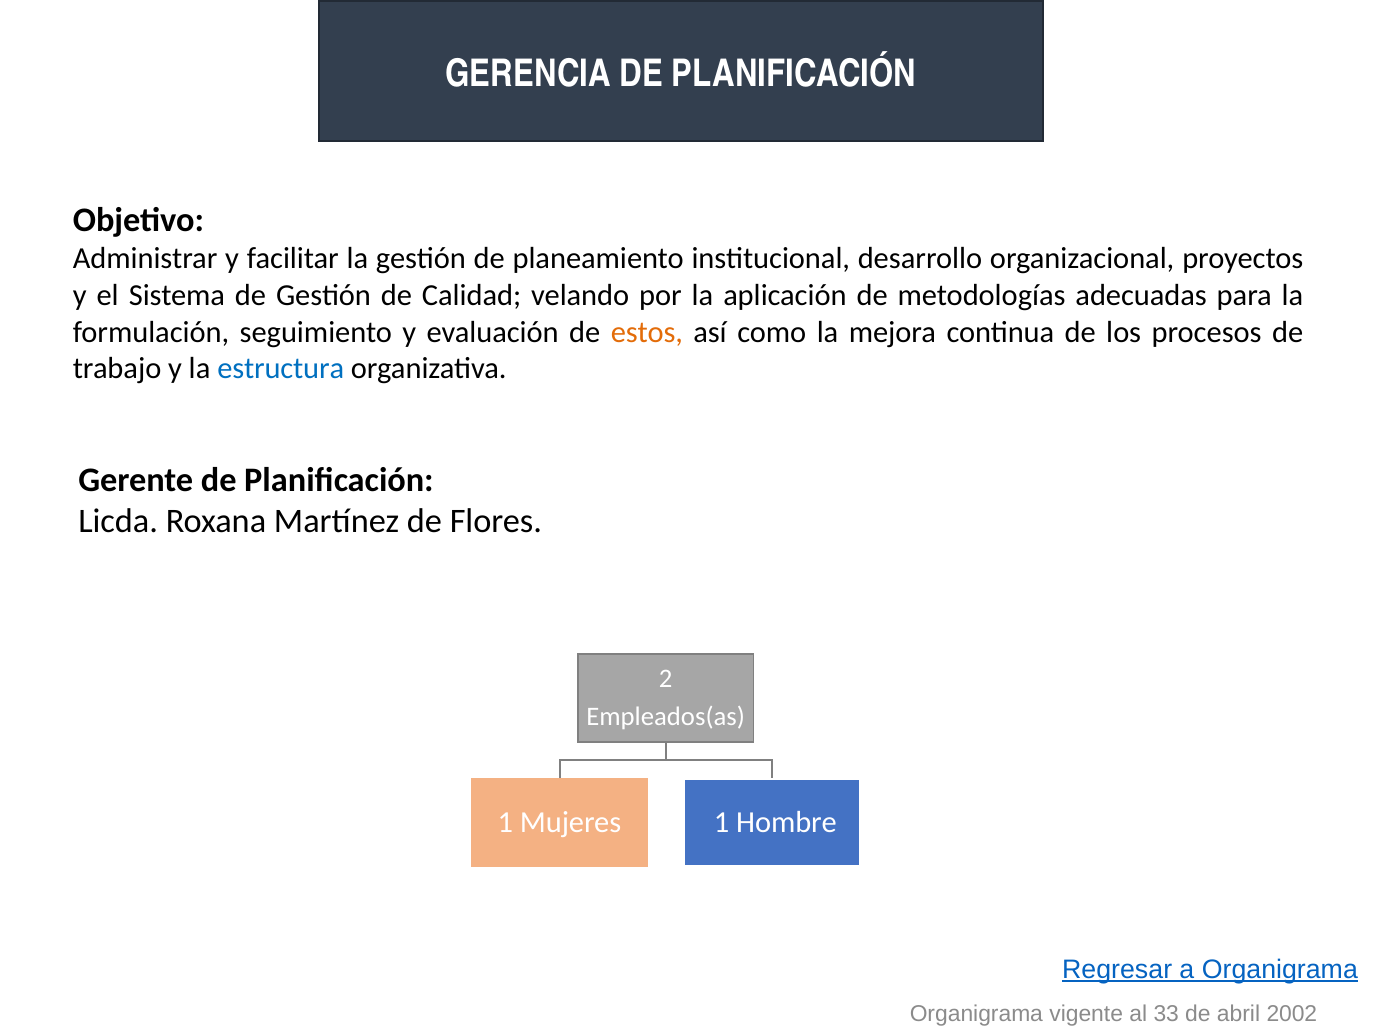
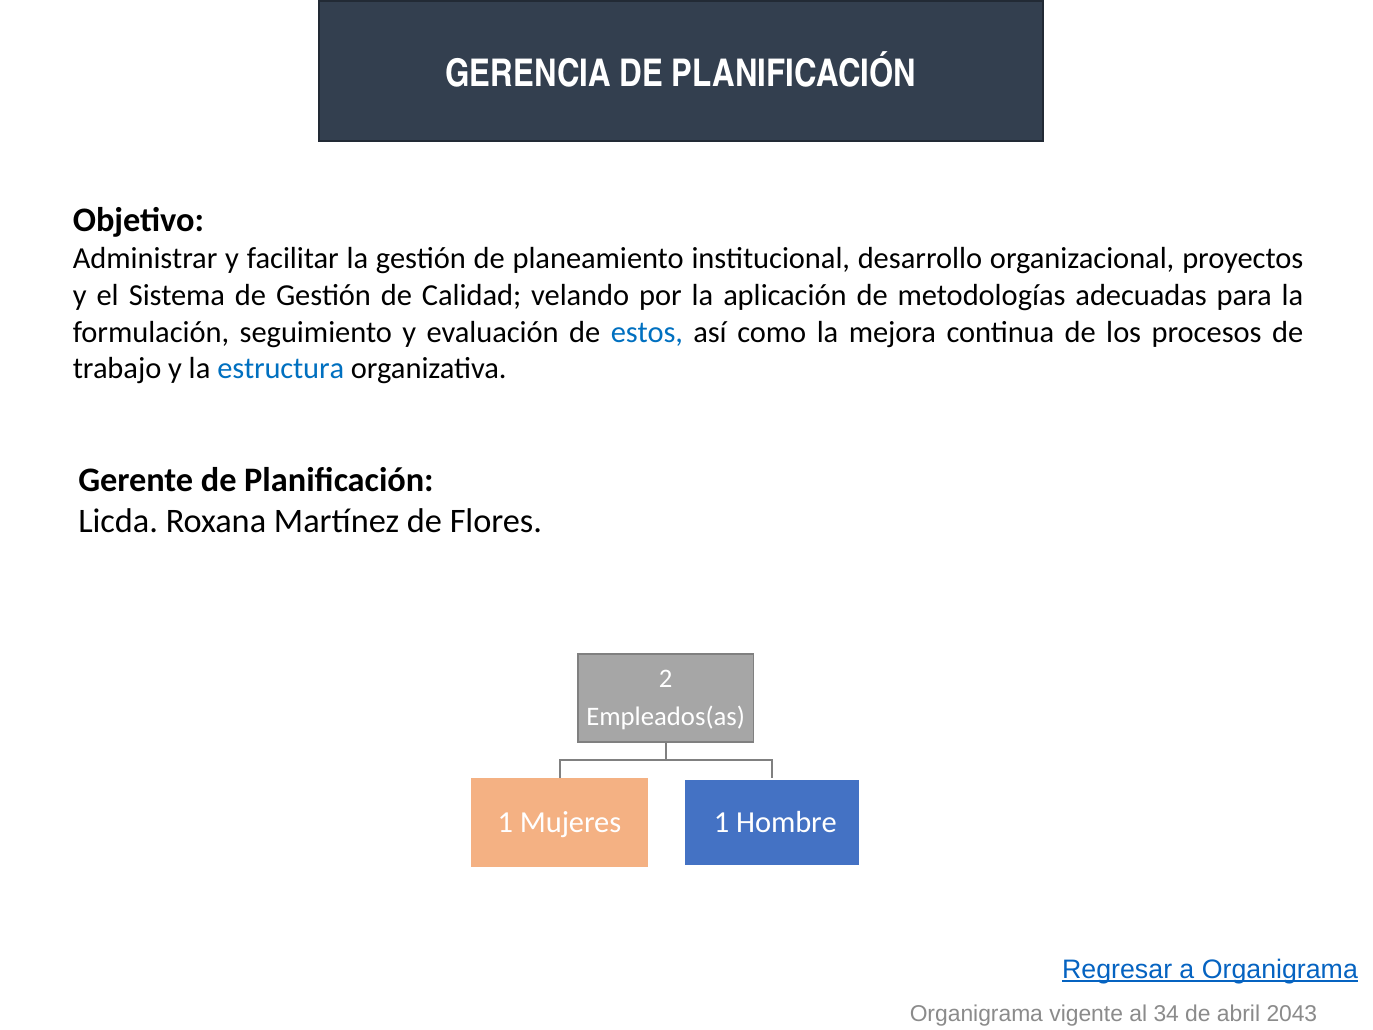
estos colour: orange -> blue
33: 33 -> 34
2002: 2002 -> 2043
